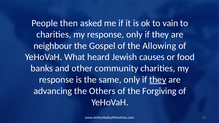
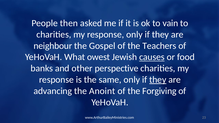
Allowing: Allowing -> Teachers
heard: heard -> owest
causes underline: none -> present
community: community -> perspective
Others: Others -> Anoint
